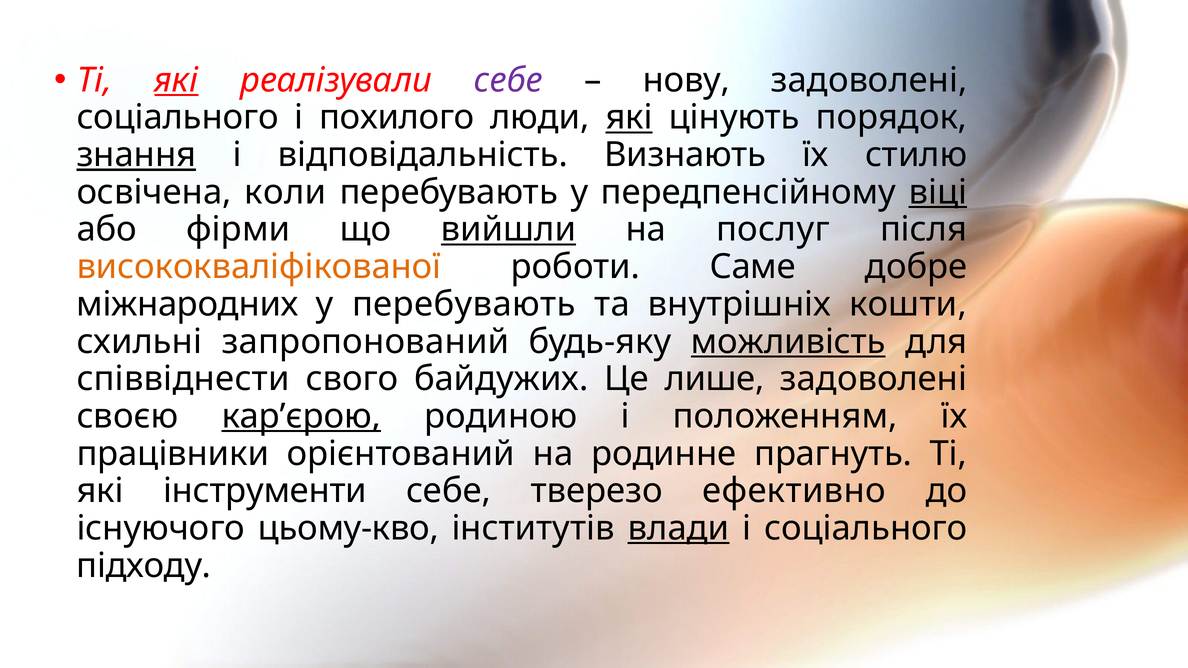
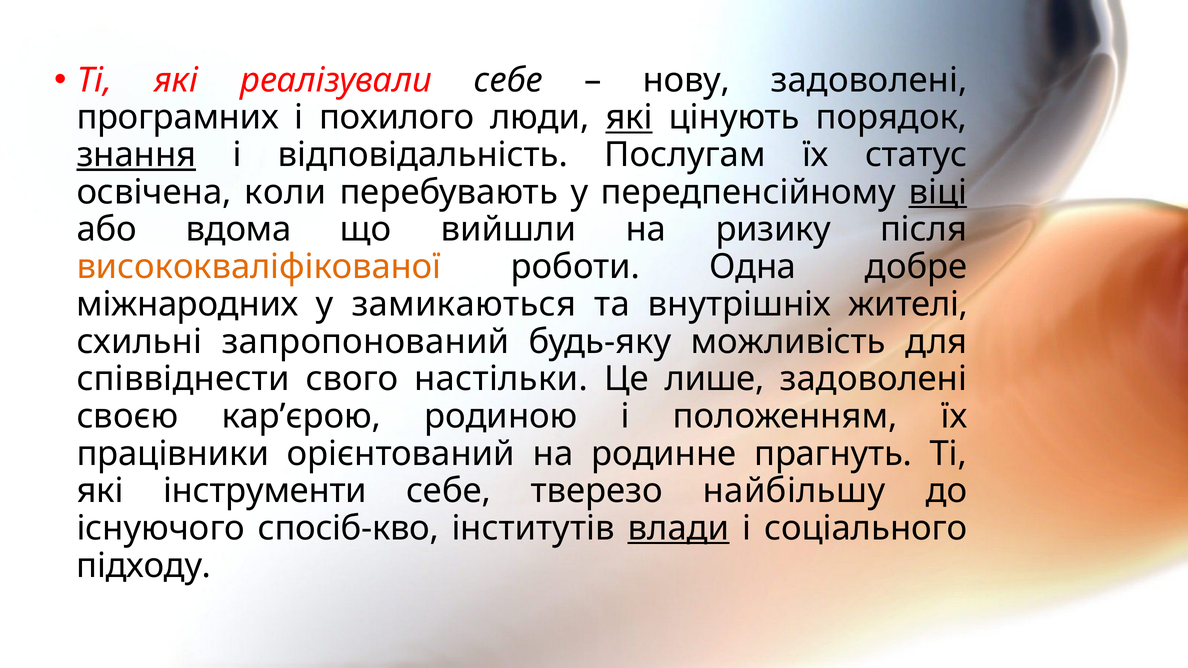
які at (176, 80) underline: present -> none
себе at (508, 80) colour: purple -> black
соціального at (178, 118): соціального -> програмних
Визнають: Визнають -> Послугам
стилю: стилю -> статус
фірми: фірми -> вдома
вийшли underline: present -> none
послуг: послуг -> ризику
Саме: Саме -> Одна
у перебувають: перебувають -> замикаються
кошти: кошти -> жителі
можливість underline: present -> none
байдужих: байдужих -> настільки
кар’єрою underline: present -> none
ефективно: ефективно -> найбільшу
цьому-кво: цьому-кво -> спосіб-кво
